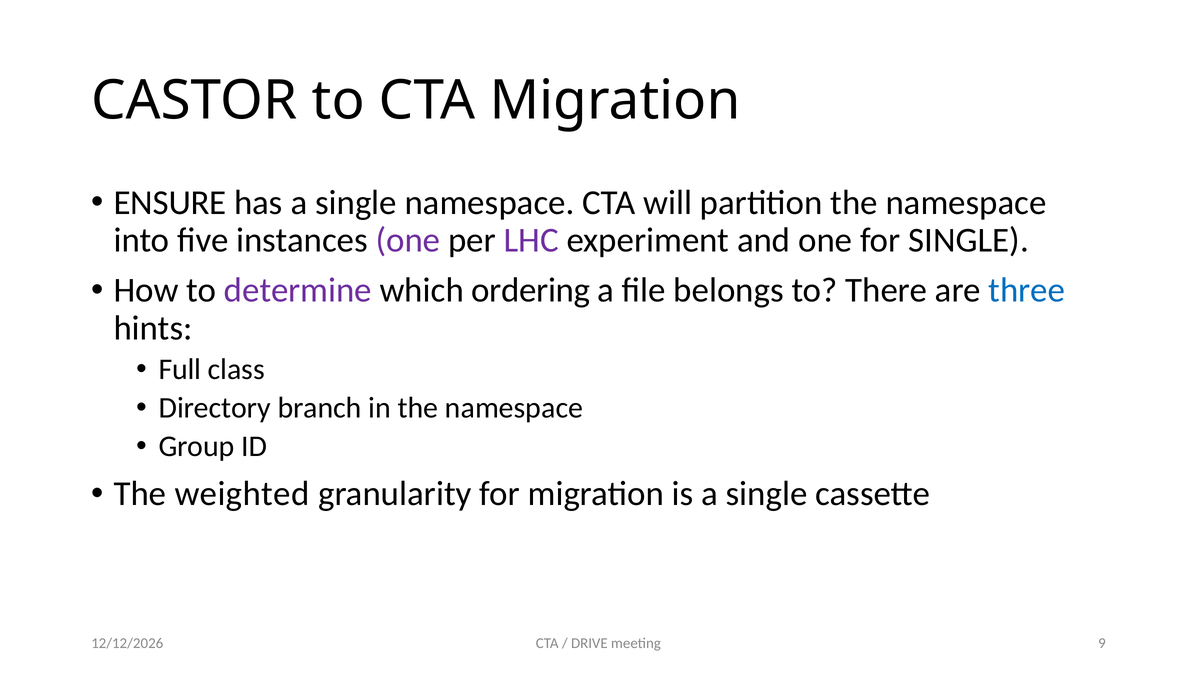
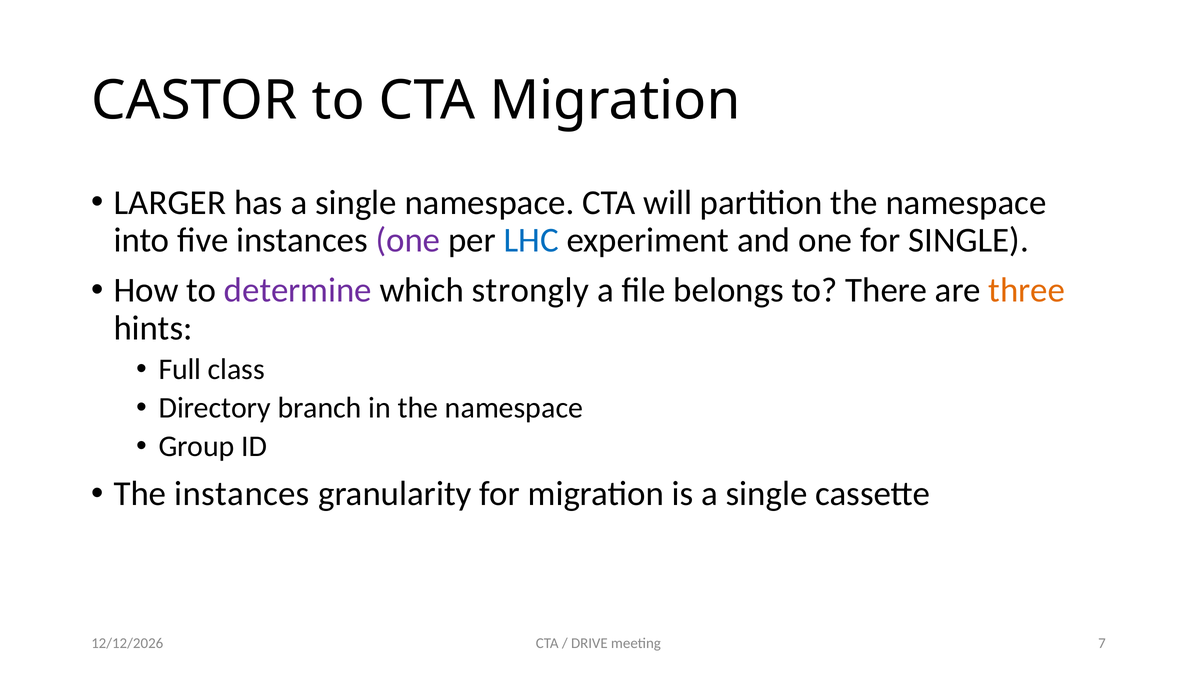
ENSURE: ENSURE -> LARGER
LHC colour: purple -> blue
ordering: ordering -> strongly
three colour: blue -> orange
The weighted: weighted -> instances
9: 9 -> 7
